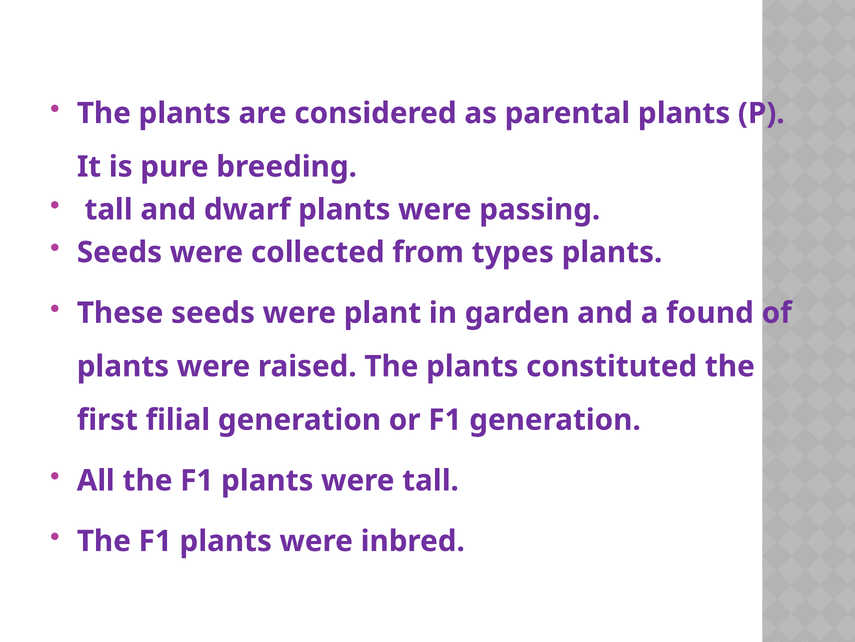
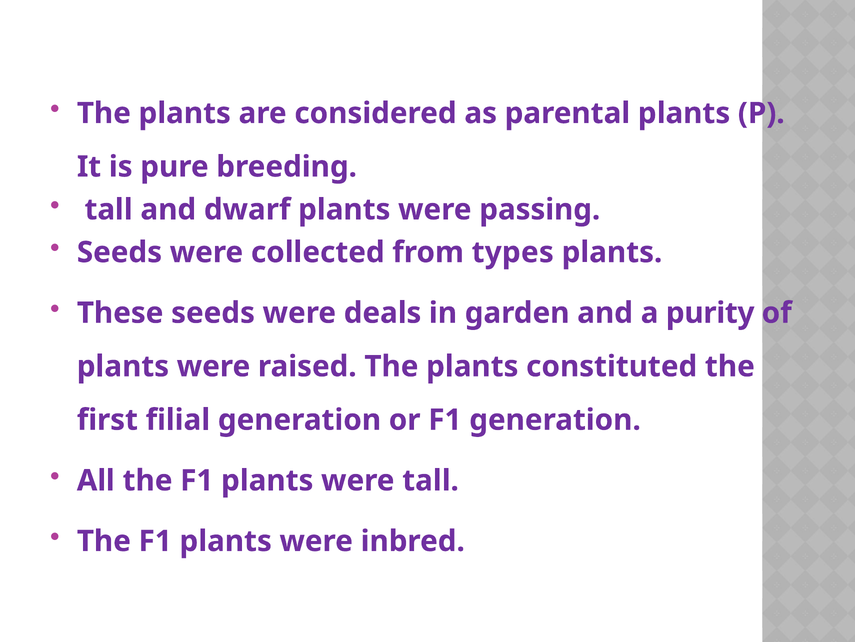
plant: plant -> deals
found: found -> purity
